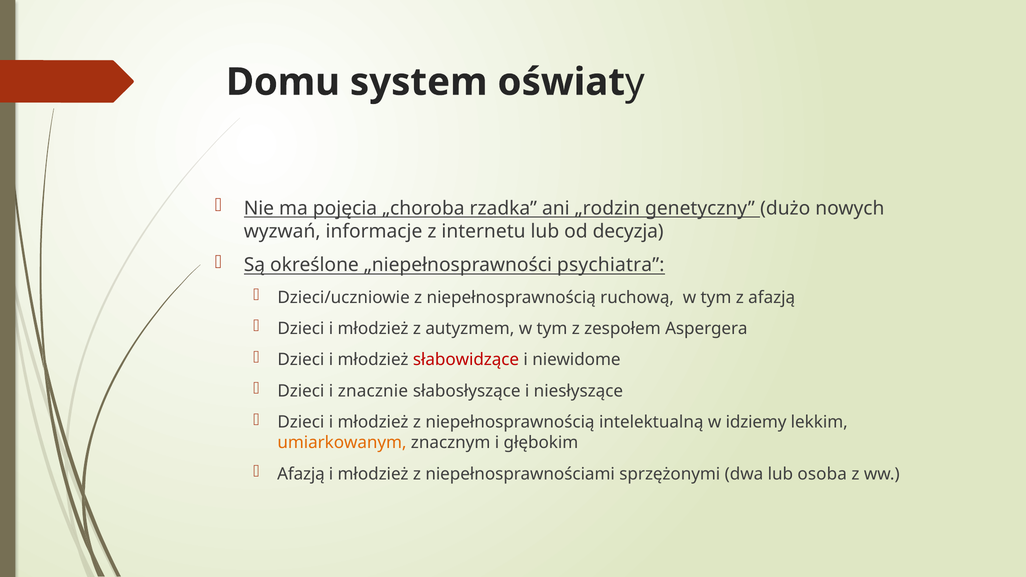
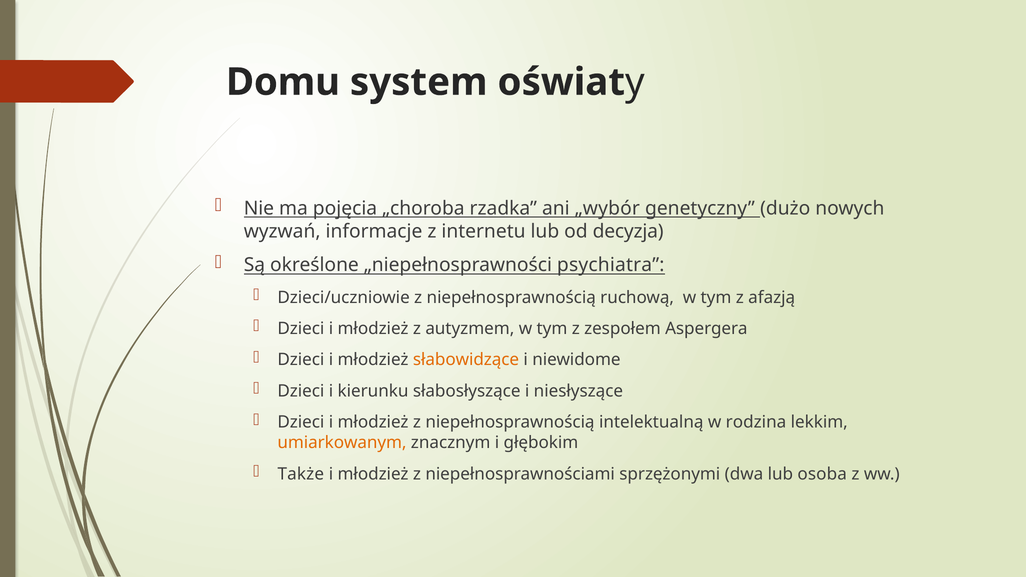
„rodzin: „rodzin -> „wybór
słabowidzące colour: red -> orange
znacznie: znacznie -> kierunku
idziemy: idziemy -> rodzina
Afazją at (301, 474): Afazją -> Także
